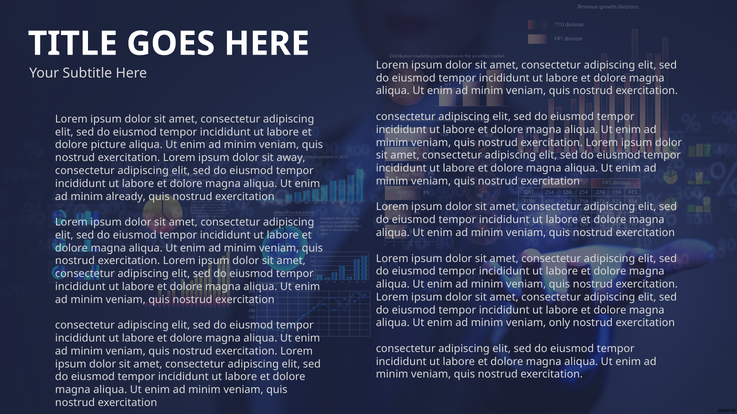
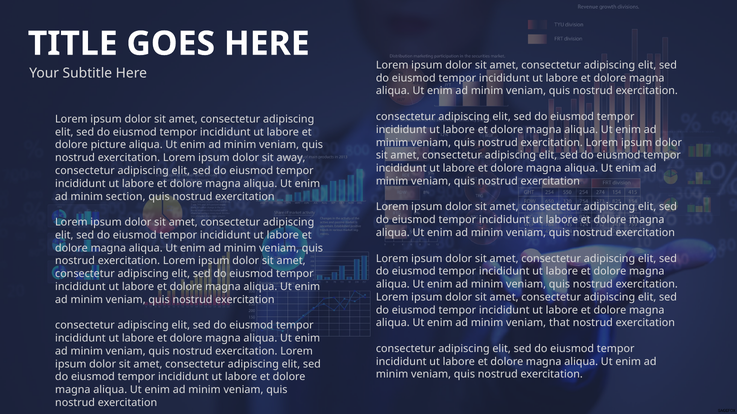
already: already -> section
only: only -> that
